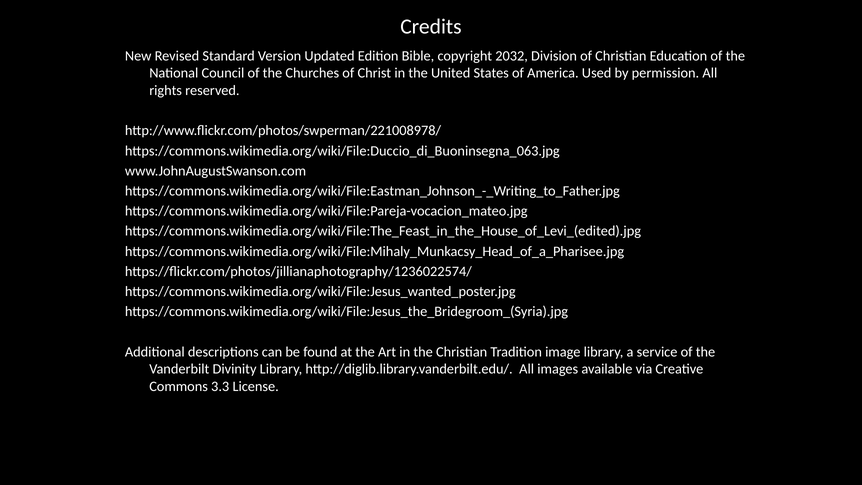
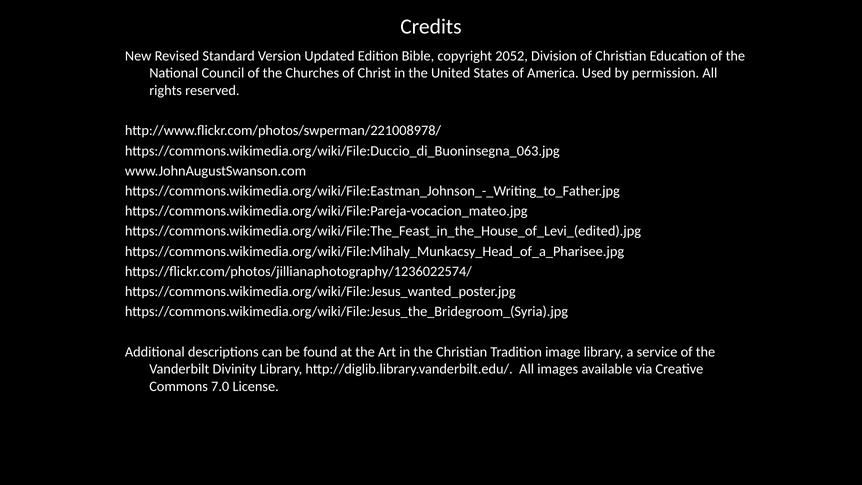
2032: 2032 -> 2052
3.3: 3.3 -> 7.0
